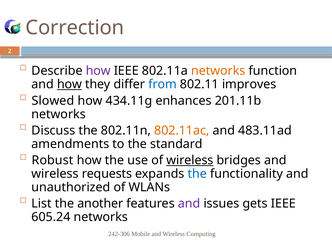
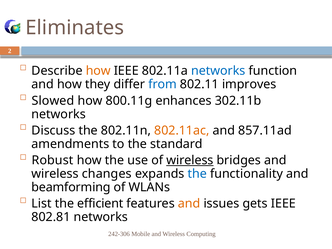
Correction: Correction -> Eliminates
how at (98, 71) colour: purple -> orange
networks at (218, 71) colour: orange -> blue
how at (69, 84) underline: present -> none
434.11g: 434.11g -> 800.11g
201.11b: 201.11b -> 302.11b
483.11ad: 483.11ad -> 857.11ad
requests: requests -> changes
unauthorized: unauthorized -> beamforming
another: another -> efficient
and at (189, 204) colour: purple -> orange
605.24: 605.24 -> 802.81
